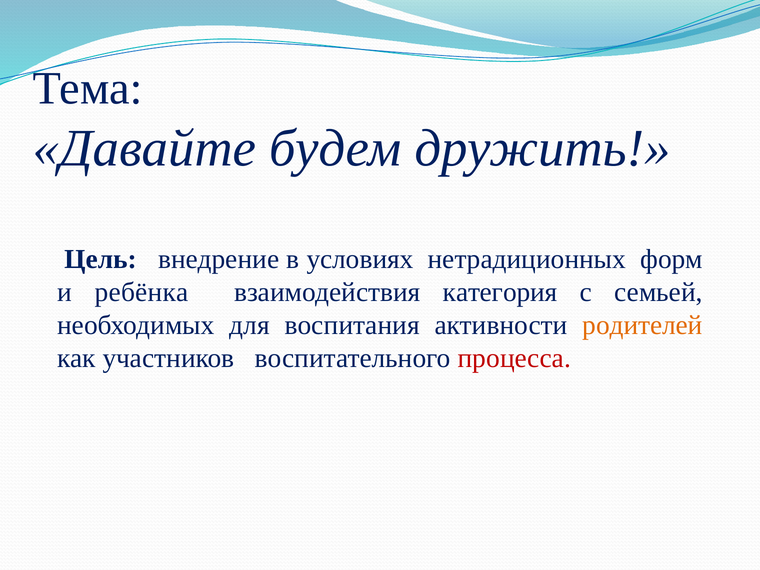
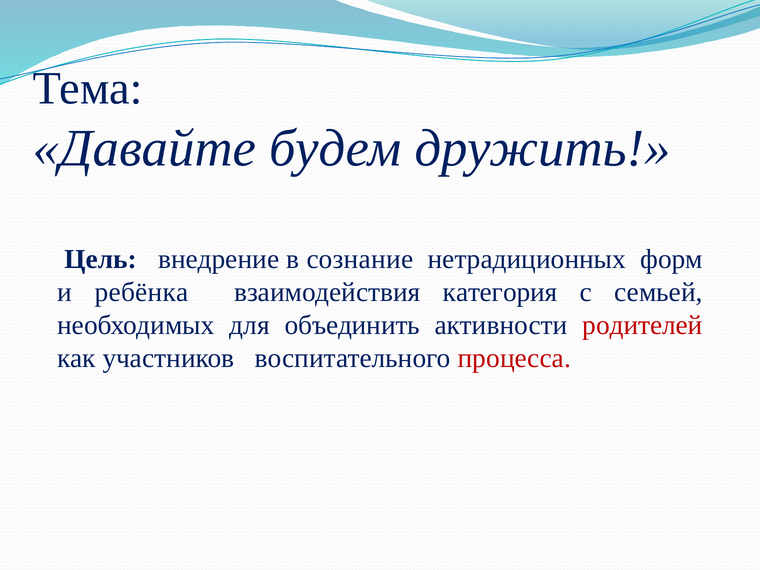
условиях: условиях -> сознание
воспитания: воспитания -> объединить
родителей colour: orange -> red
